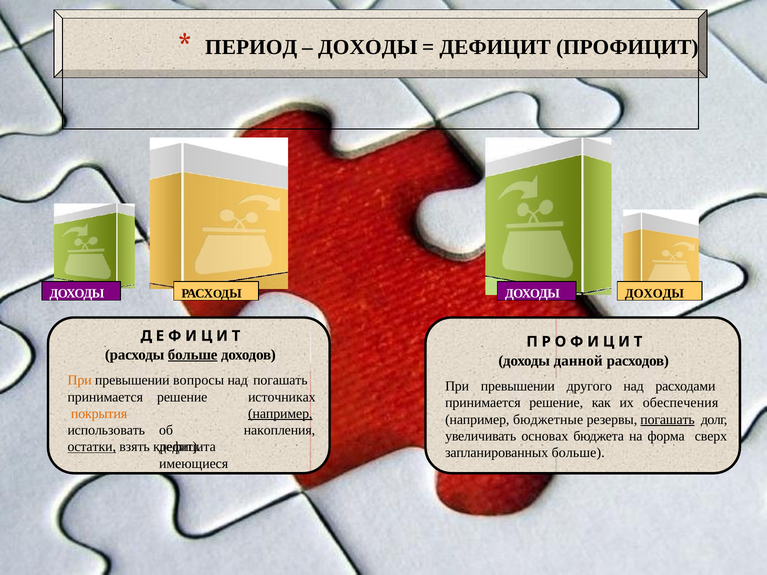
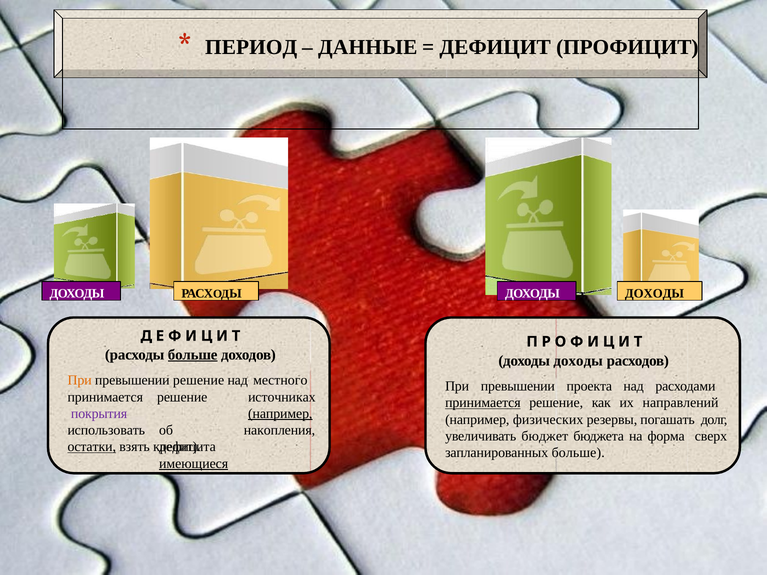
ДОХОДЫ at (368, 47): ДОХОДЫ -> ДАННЫЕ
данной at (578, 361): данной -> доходы
превышении вопросы: вопросы -> решение
над погашать: погашать -> местного
другого: другого -> проекта
принимается at (483, 403) underline: none -> present
обеспечения: обеспечения -> направлений
покрытия colour: orange -> purple
бюджетные: бюджетные -> физических
погашать at (668, 420) underline: present -> none
основах: основах -> бюджет
имеющиеся underline: none -> present
